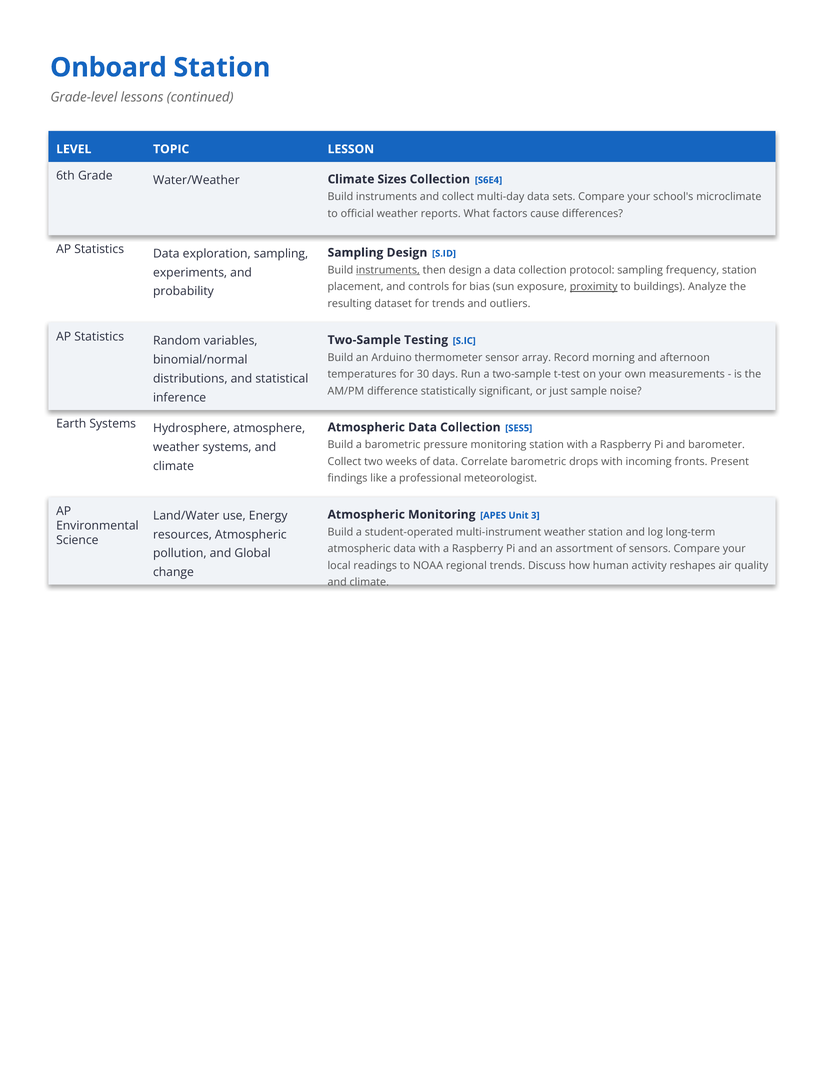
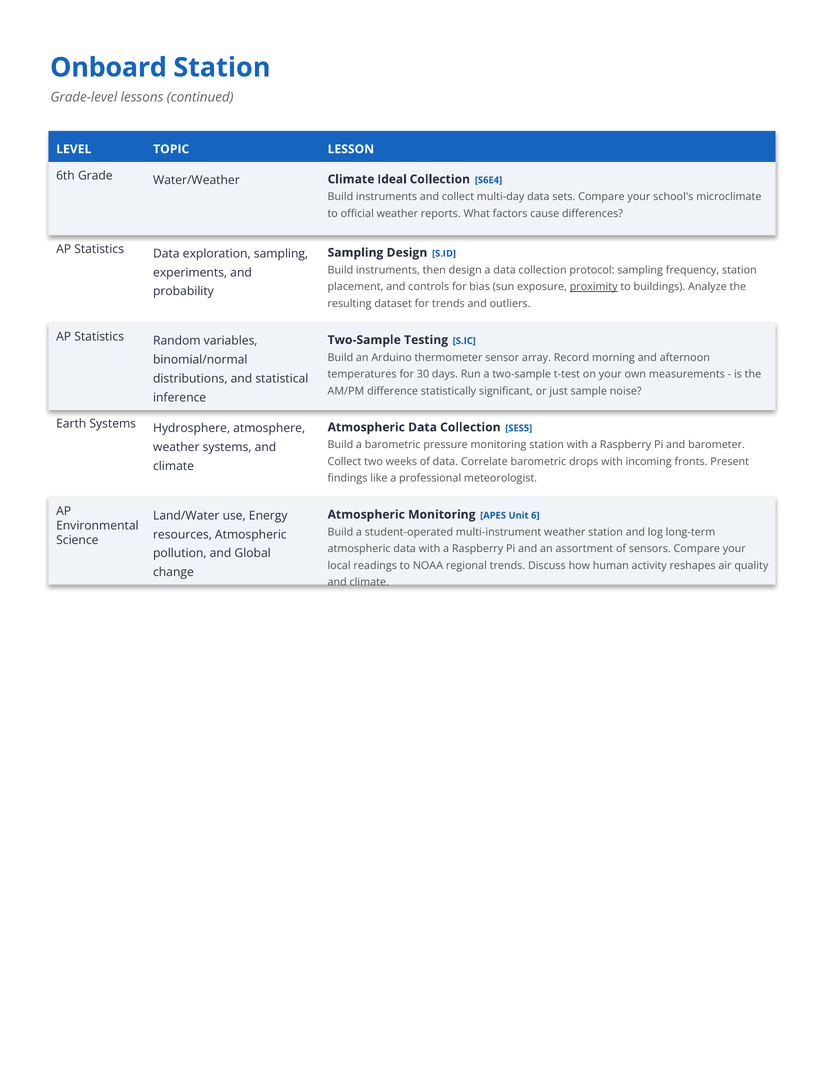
Sizes: Sizes -> Ideal
instruments at (388, 270) underline: present -> none
3: 3 -> 6
